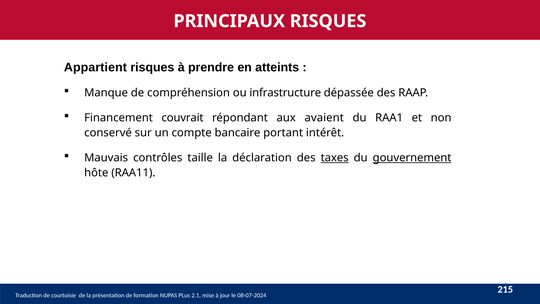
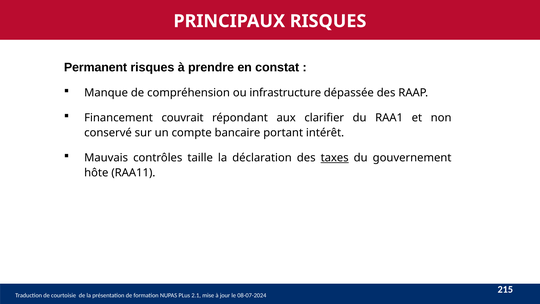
Appartient: Appartient -> Permanent
atteints: atteints -> constat
avaient: avaient -> clarifier
gouvernement underline: present -> none
